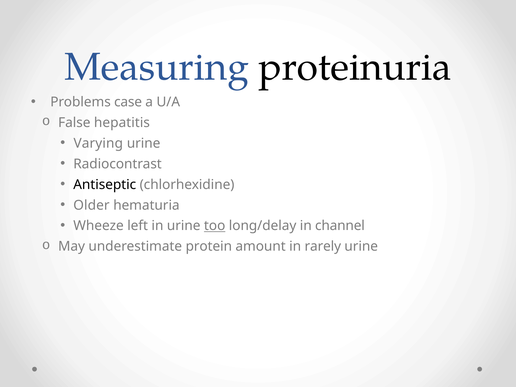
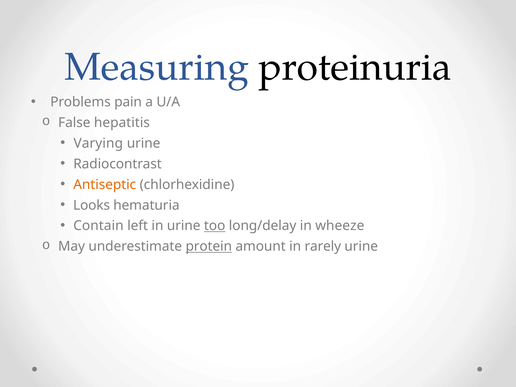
case: case -> pain
Antiseptic colour: black -> orange
Older: Older -> Looks
Wheeze: Wheeze -> Contain
channel: channel -> wheeze
protein underline: none -> present
